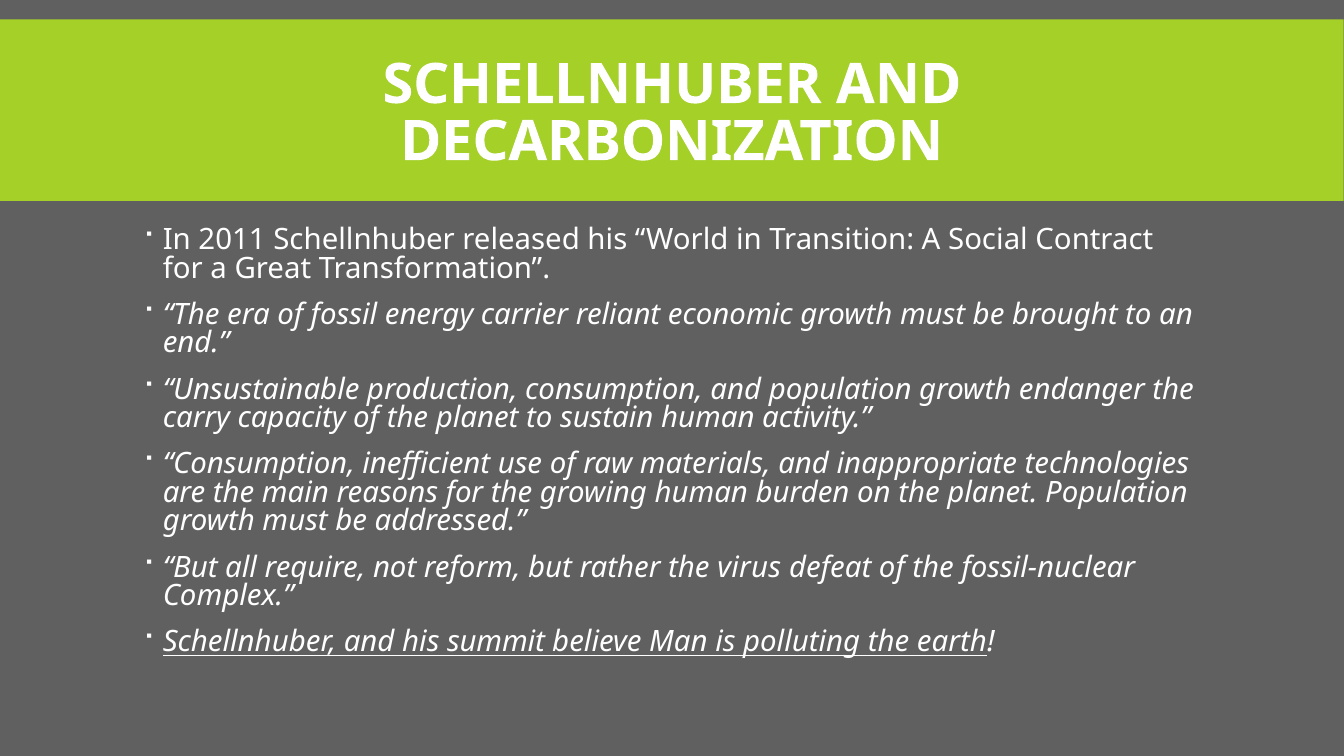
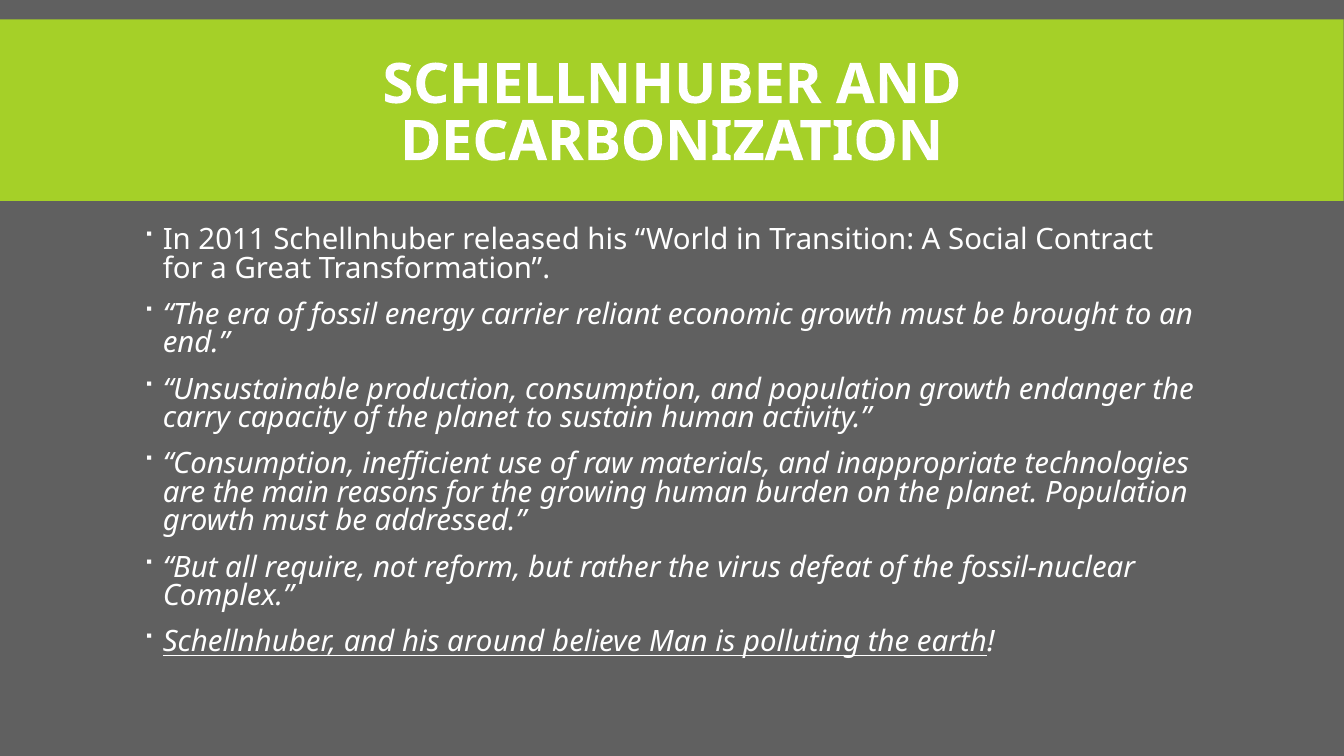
summit: summit -> around
